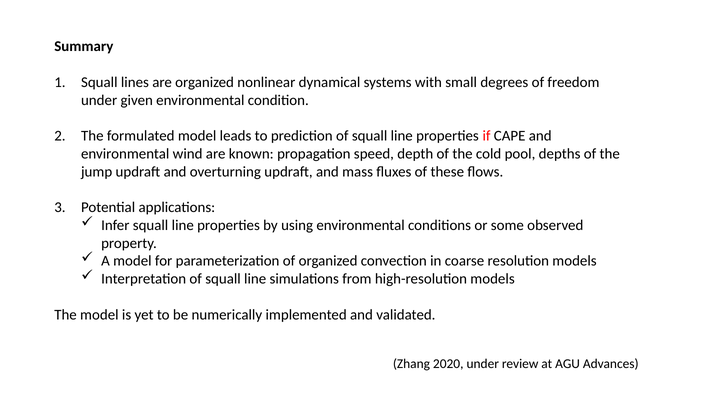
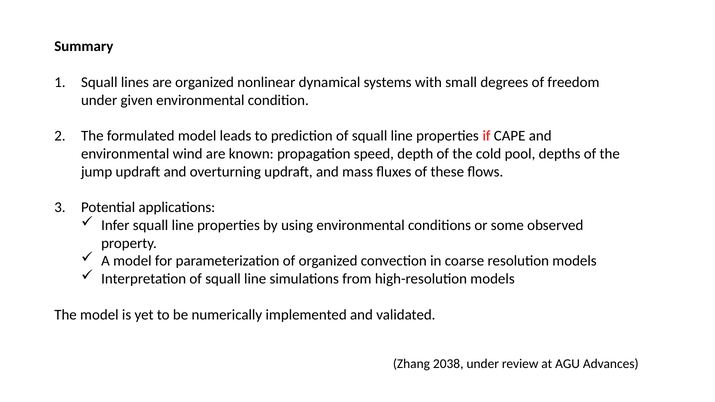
2020: 2020 -> 2038
